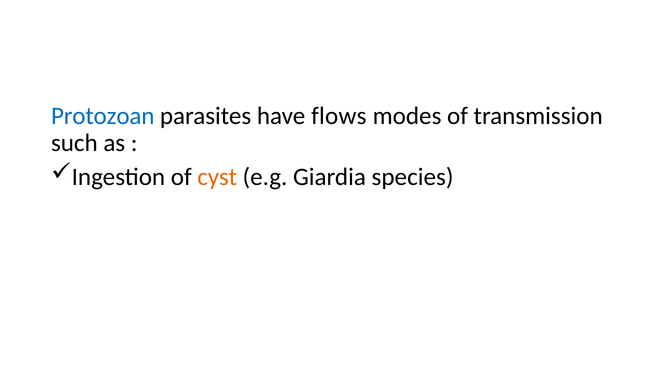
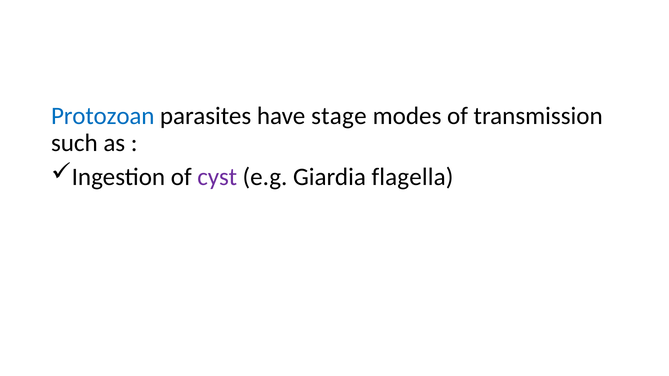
flows: flows -> stage
cyst colour: orange -> purple
species: species -> flagella
